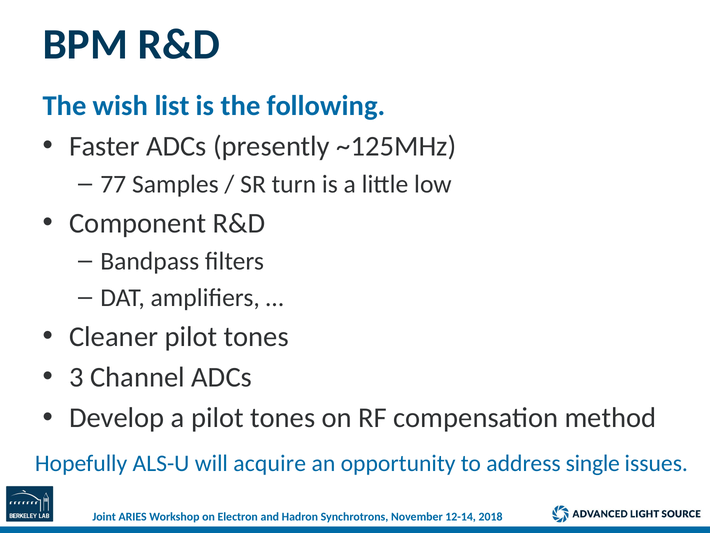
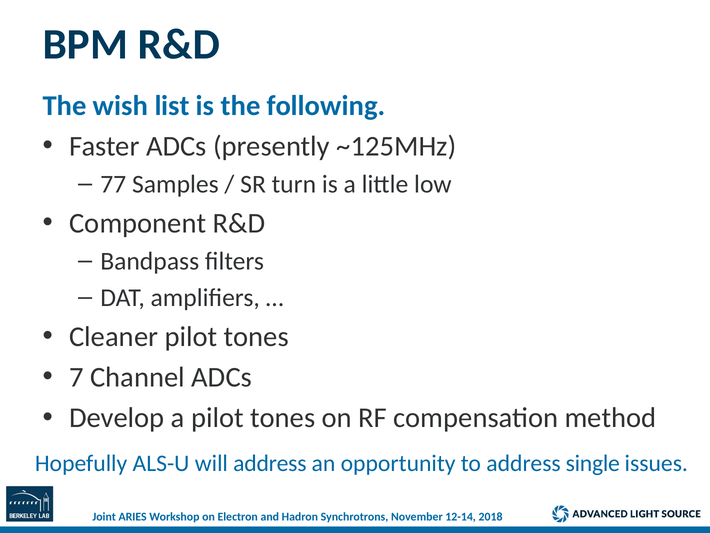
3: 3 -> 7
will acquire: acquire -> address
